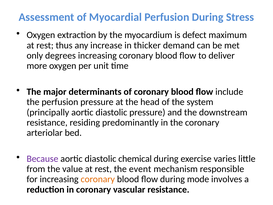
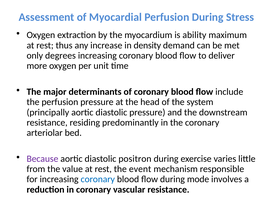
defect: defect -> ability
thicker: thicker -> density
chemical: chemical -> positron
coronary at (98, 179) colour: orange -> blue
